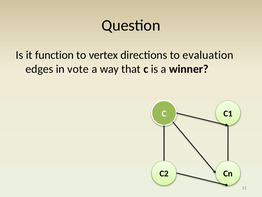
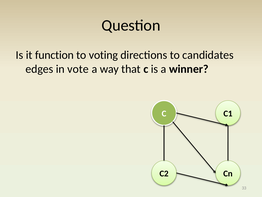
vertex: vertex -> voting
evaluation: evaluation -> candidates
